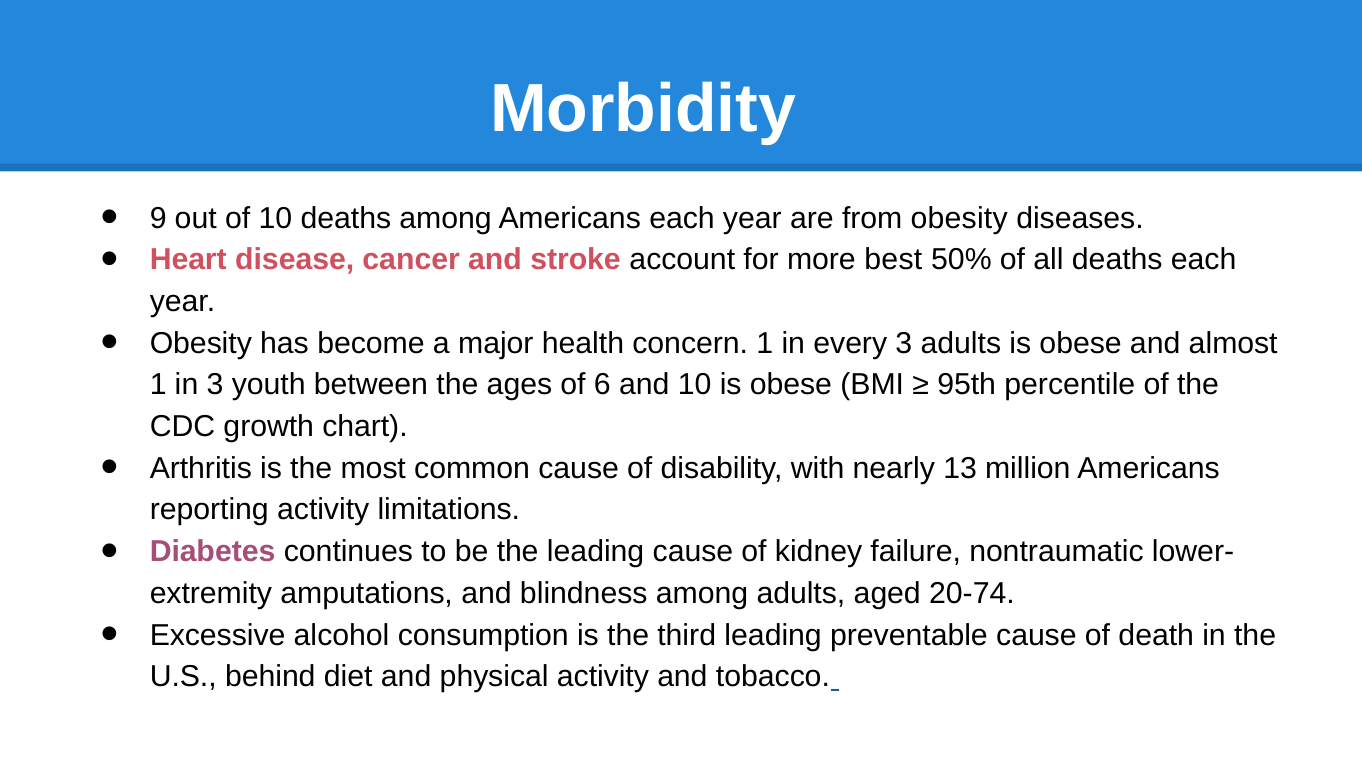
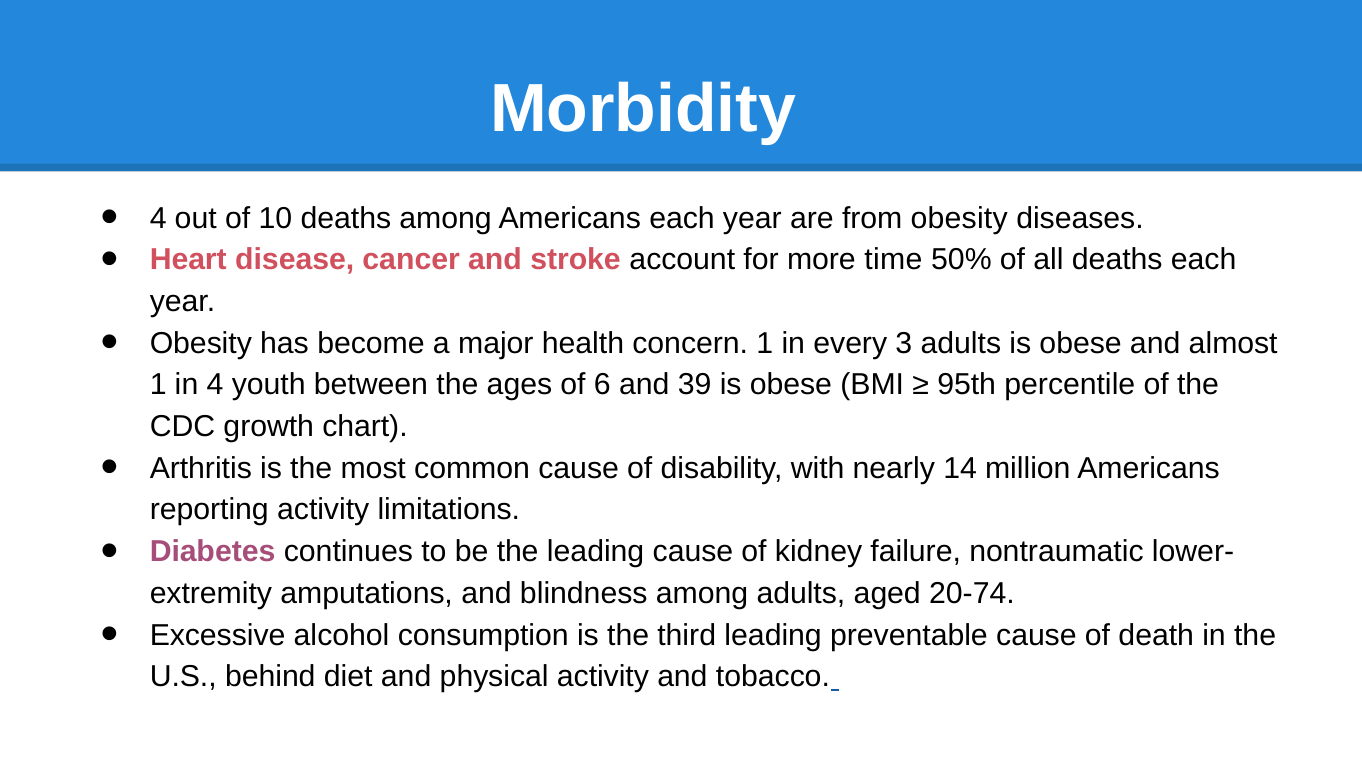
9 at (158, 218): 9 -> 4
best: best -> time
in 3: 3 -> 4
and 10: 10 -> 39
13: 13 -> 14
